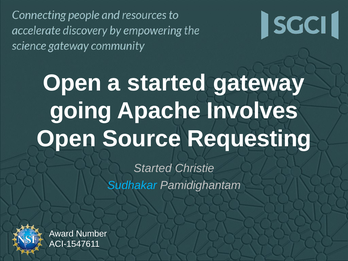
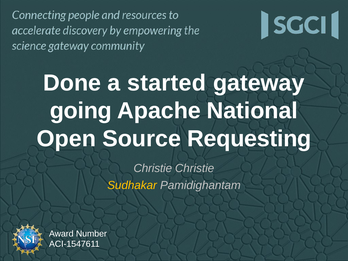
Open at (72, 83): Open -> Done
Involves: Involves -> National
Started at (153, 168): Started -> Christie
Sudhakar colour: light blue -> yellow
